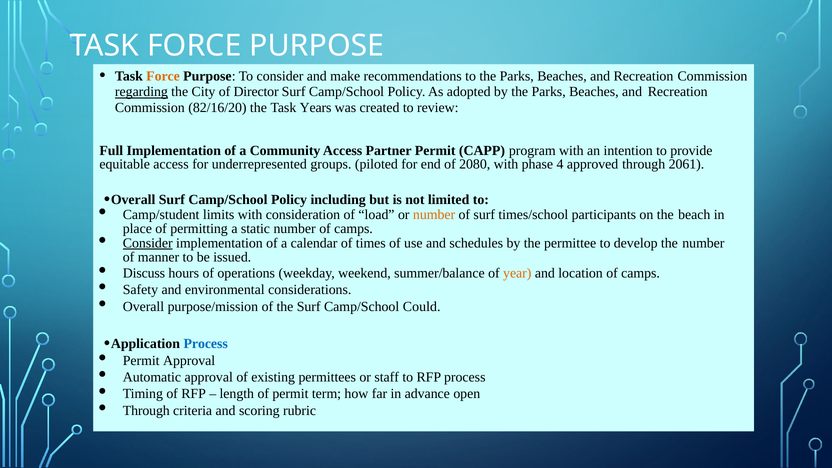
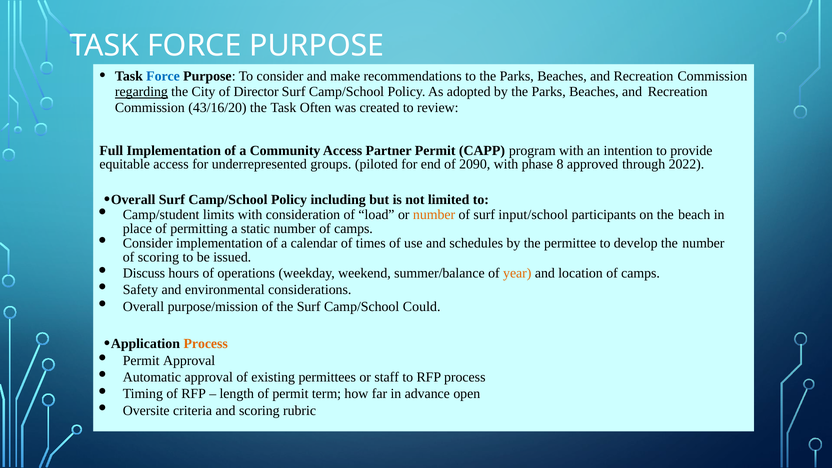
Force at (163, 76) colour: orange -> blue
82/16/20: 82/16/20 -> 43/16/20
Years: Years -> Often
2080: 2080 -> 2090
4: 4 -> 8
2061: 2061 -> 2022
times/school: times/school -> input/school
Consider at (148, 243) underline: present -> none
of manner: manner -> scoring
Process at (206, 344) colour: blue -> orange
Through at (146, 411): Through -> Oversite
